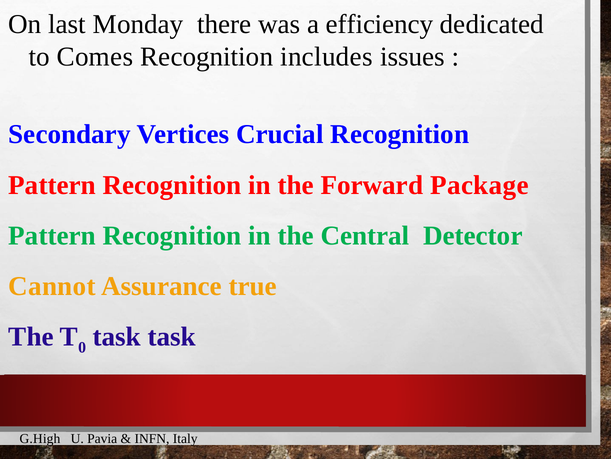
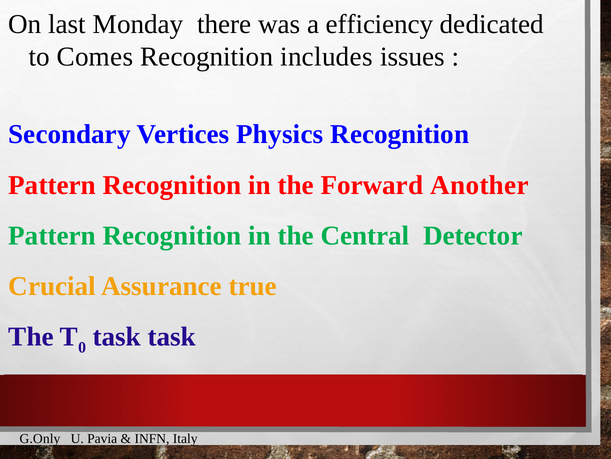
Crucial: Crucial -> Physics
Package: Package -> Another
Cannot: Cannot -> Crucial
G.High: G.High -> G.Only
